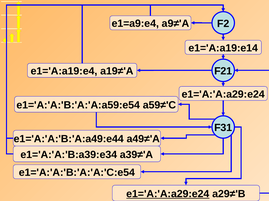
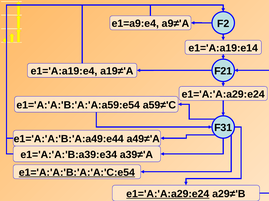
e1='A:'A:'B:'A:'A:'C:e54 underline: none -> present
